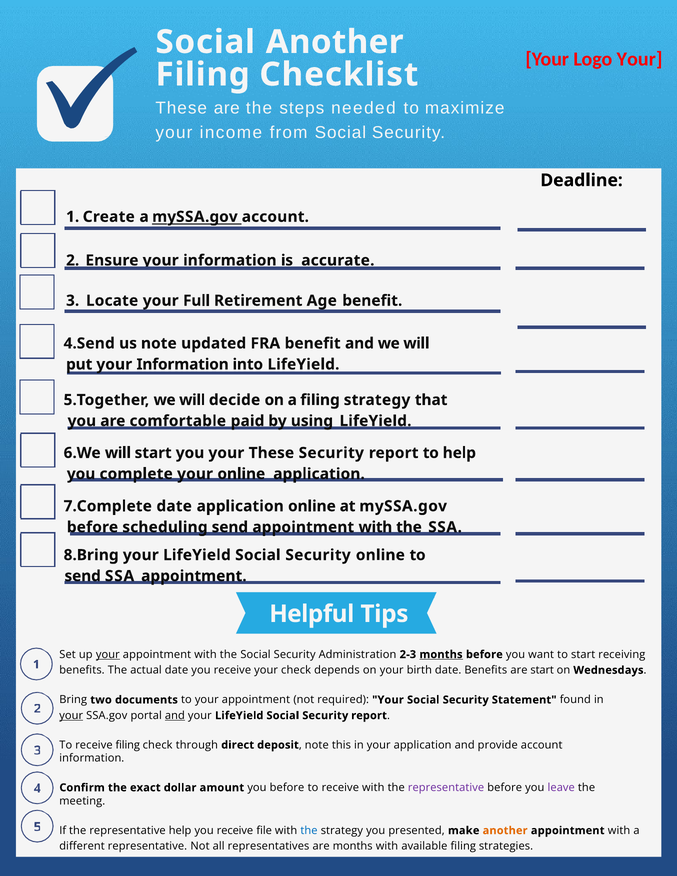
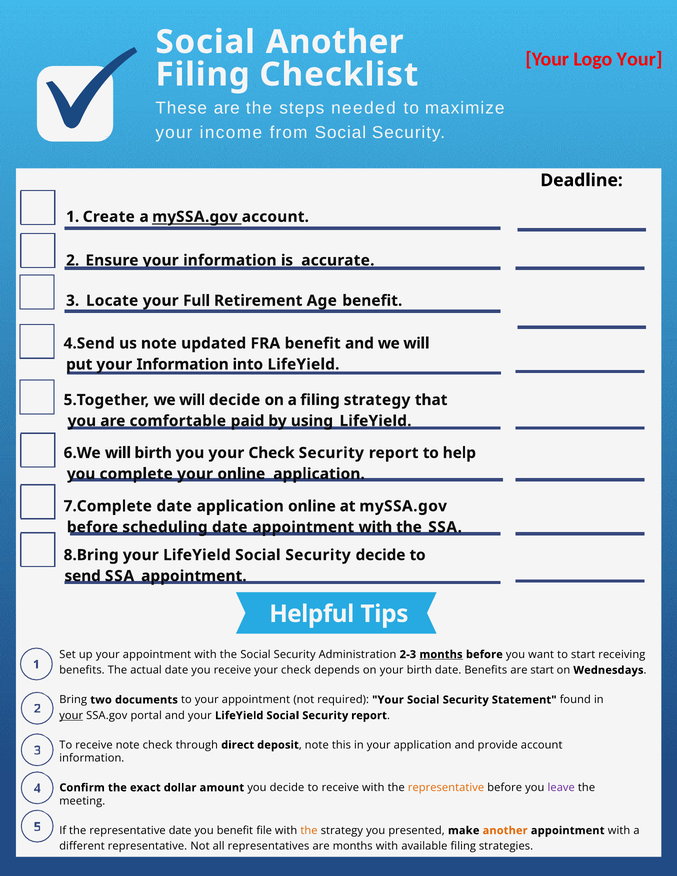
will start: start -> birth
you your These: These -> Check
scheduling send: send -> date
Security online: online -> decide
your at (108, 655) underline: present -> none
and at (175, 716) underline: present -> none
receive filing: filing -> note
you before: before -> decide
representative at (446, 788) colour: purple -> orange
representative help: help -> date
receive at (235, 831): receive -> benefit
the at (309, 831) colour: blue -> orange
